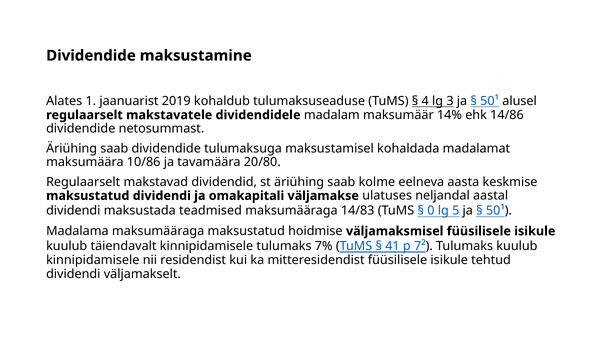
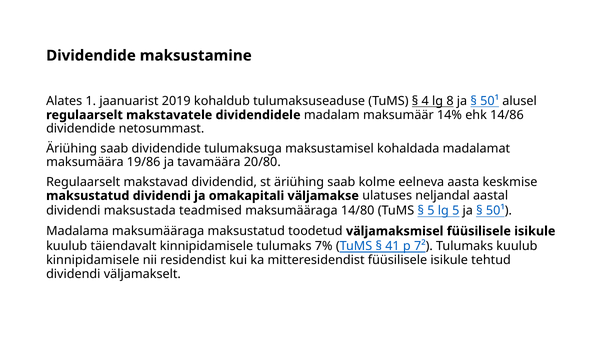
3: 3 -> 8
10/86: 10/86 -> 19/86
14/83: 14/83 -> 14/80
0 at (431, 211): 0 -> 5
hoidmise: hoidmise -> toodetud
